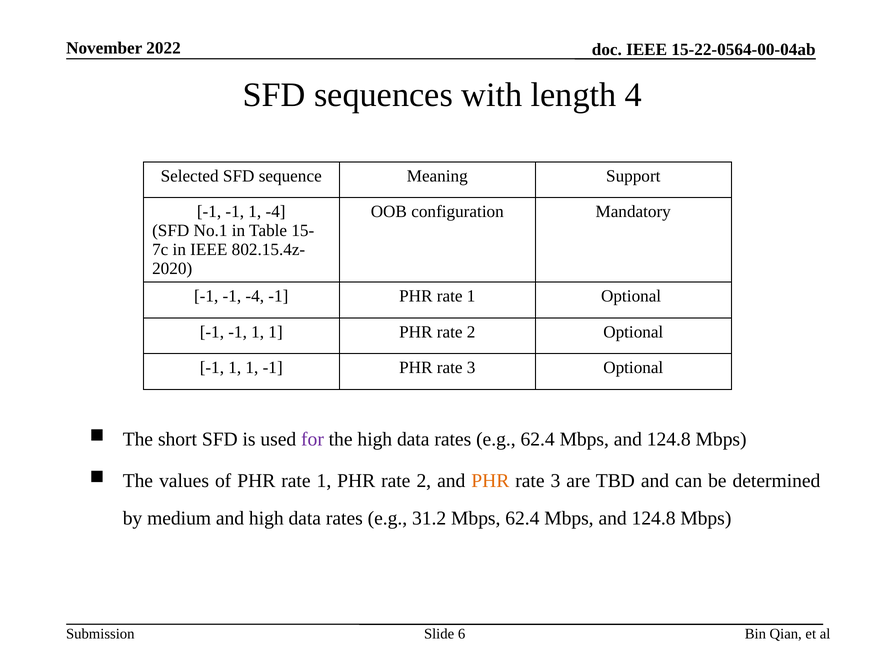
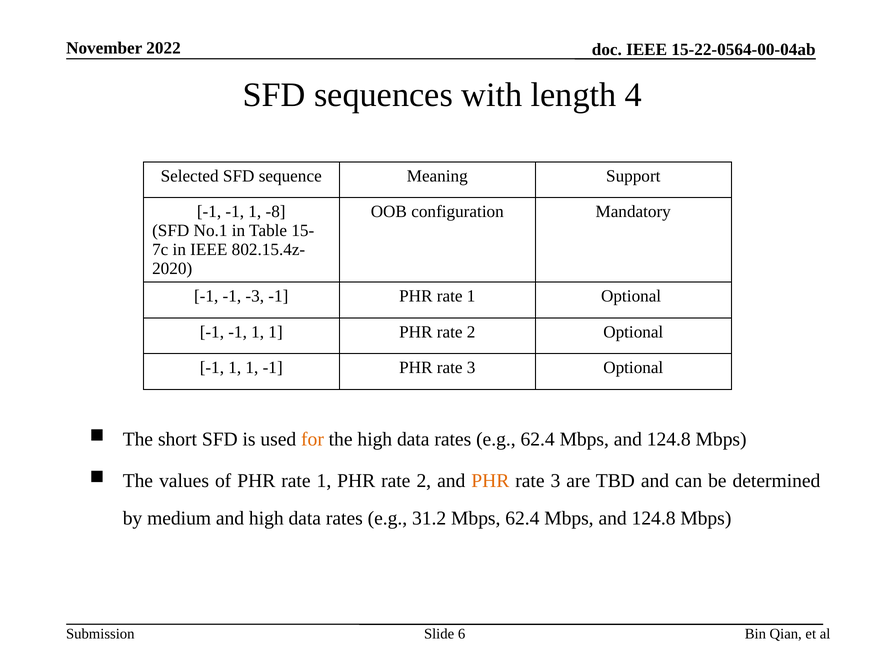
1 -4: -4 -> -8
-1 -4: -4 -> -3
for colour: purple -> orange
